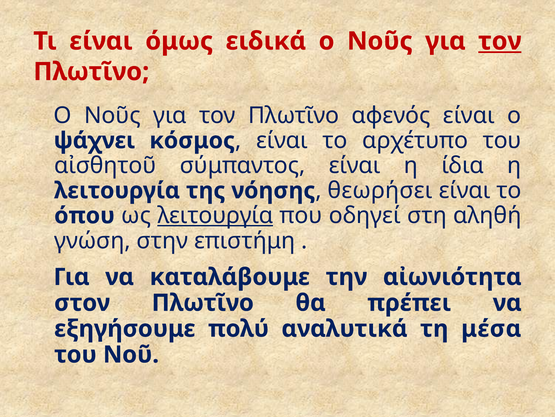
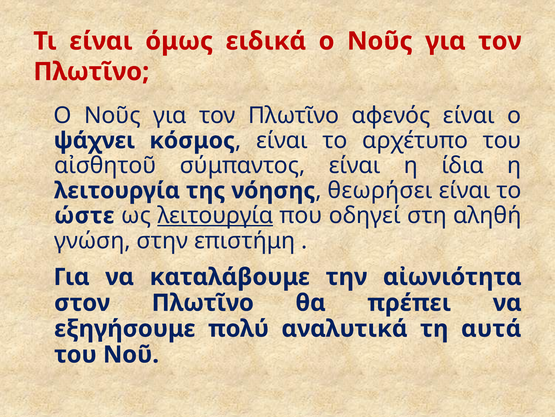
τον at (500, 41) underline: present -> none
όπου: όπου -> ώστε
μέσα: μέσα -> αυτά
